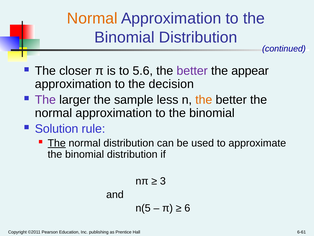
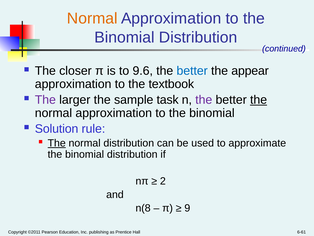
5.6: 5.6 -> 9.6
better at (192, 71) colour: purple -> blue
decision: decision -> textbook
less: less -> task
the at (204, 100) colour: orange -> purple
the at (259, 100) underline: none -> present
3: 3 -> 2
n(5: n(5 -> n(8
6: 6 -> 9
